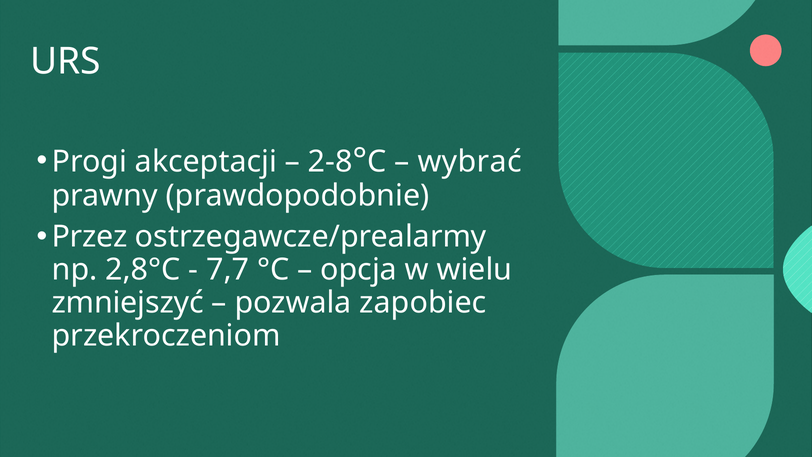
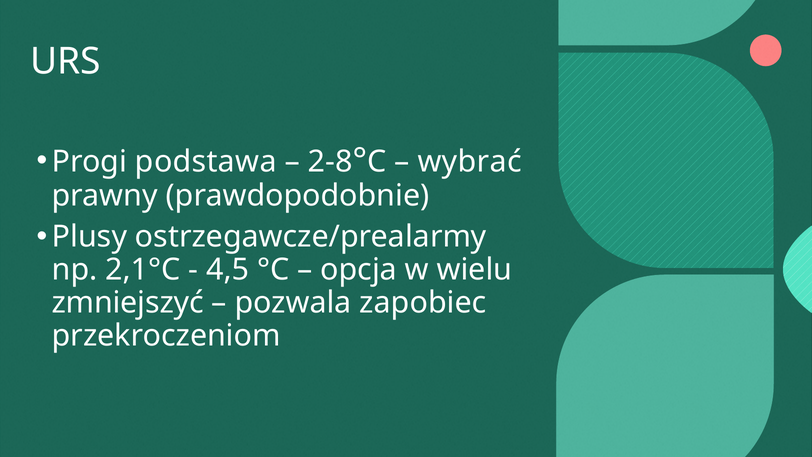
akceptacji: akceptacji -> podstawa
Przez: Przez -> Plusy
2,8°C: 2,8°C -> 2,1°C
7,7: 7,7 -> 4,5
